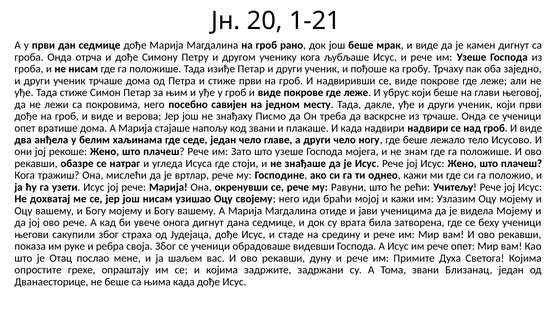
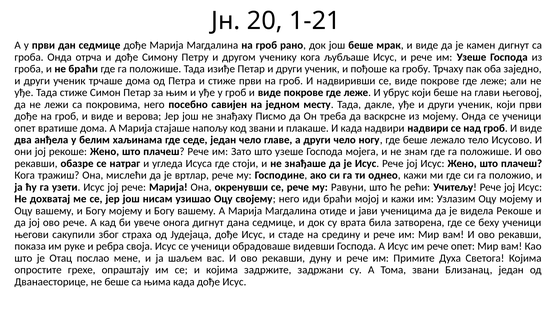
не нисам: нисам -> браћи
из трчаше: трчаше -> мојему
видела Мојему: Мојему -> Рекоше
своја Због: Због -> Исус
